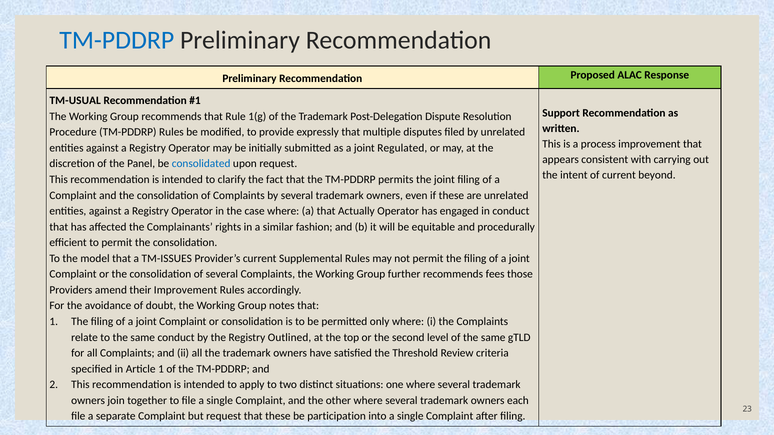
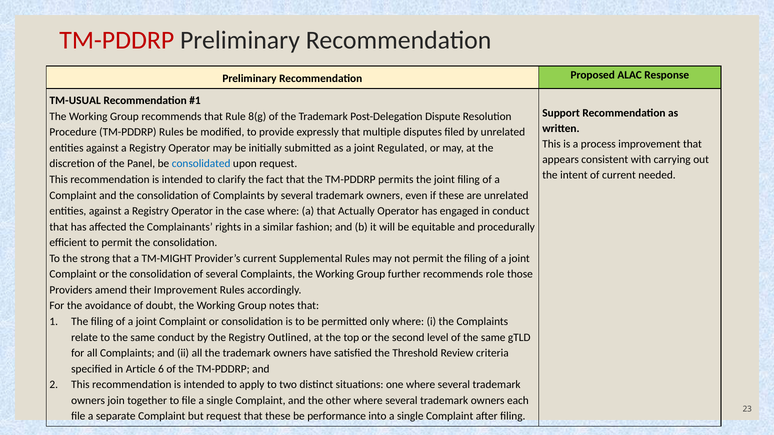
TM-PDDRP at (117, 40) colour: blue -> red
1(g: 1(g -> 8(g
beyond: beyond -> needed
model: model -> strong
TM-ISSUES: TM-ISSUES -> TM-MIGHT
fees: fees -> role
Article 1: 1 -> 6
participation: participation -> performance
